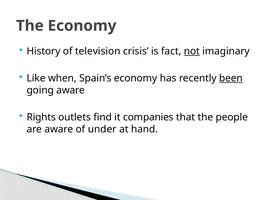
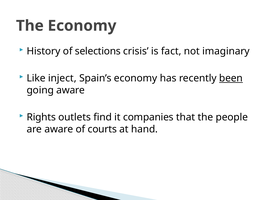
television: television -> selections
not underline: present -> none
when: when -> inject
under: under -> courts
